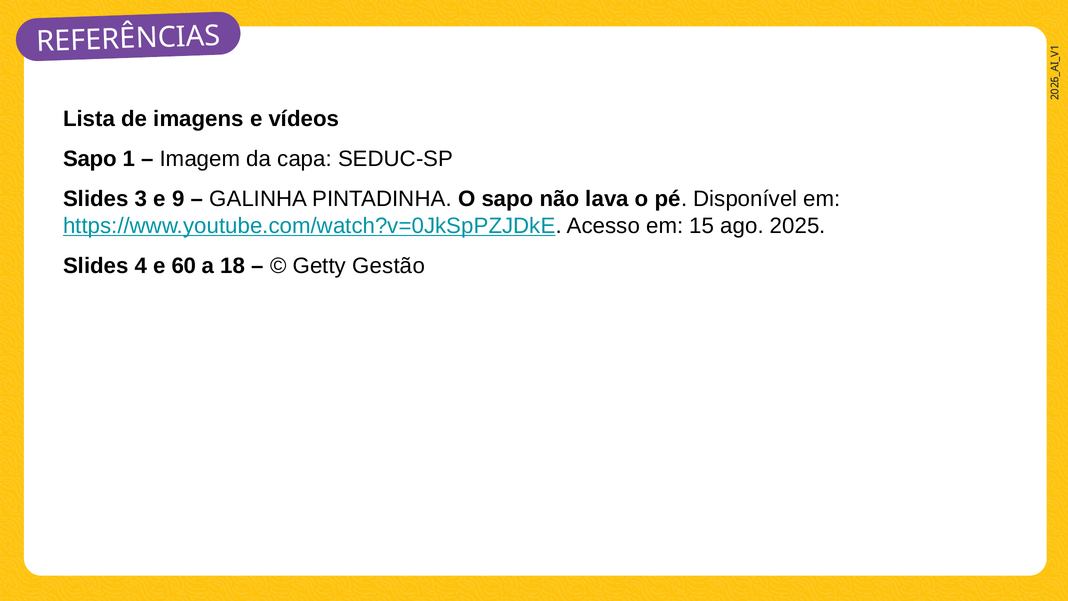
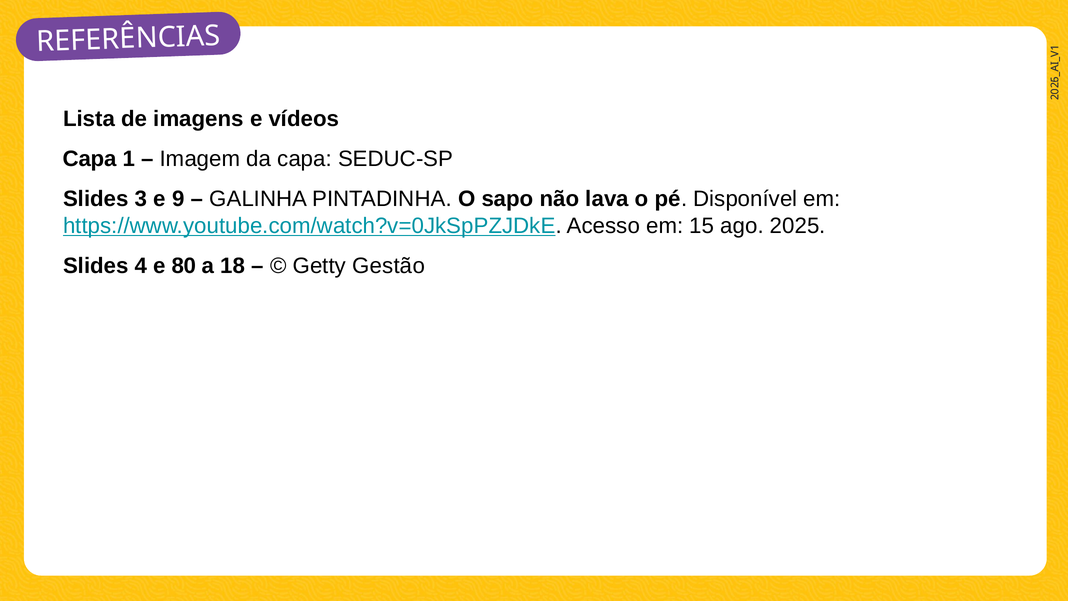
Sapo at (90, 159): Sapo -> Capa
60: 60 -> 80
